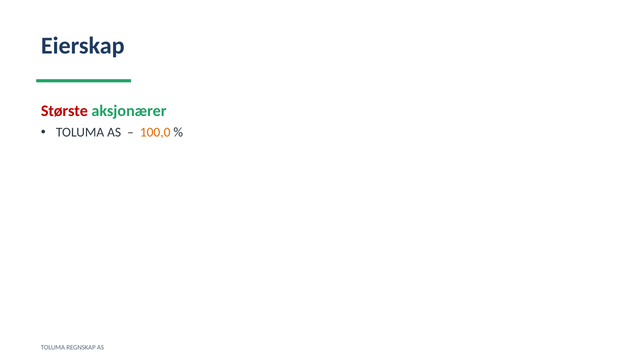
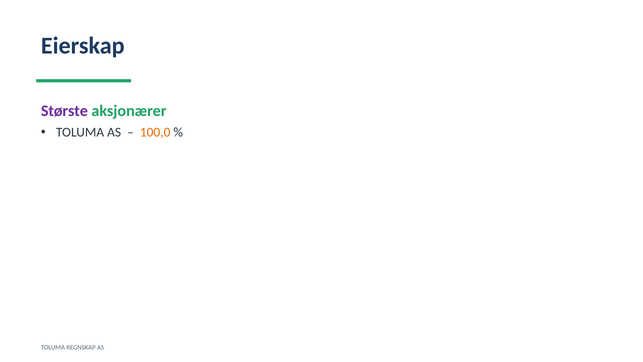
Største colour: red -> purple
